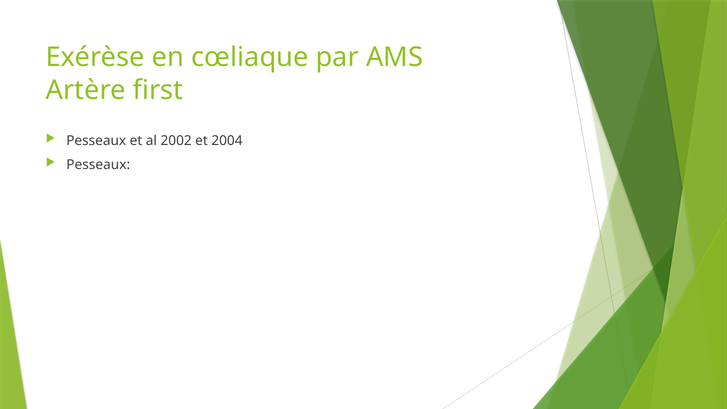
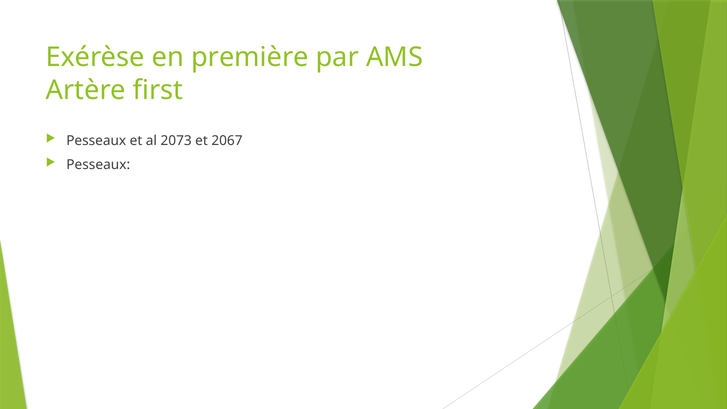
cœliaque: cœliaque -> première
2002: 2002 -> 2073
2004: 2004 -> 2067
